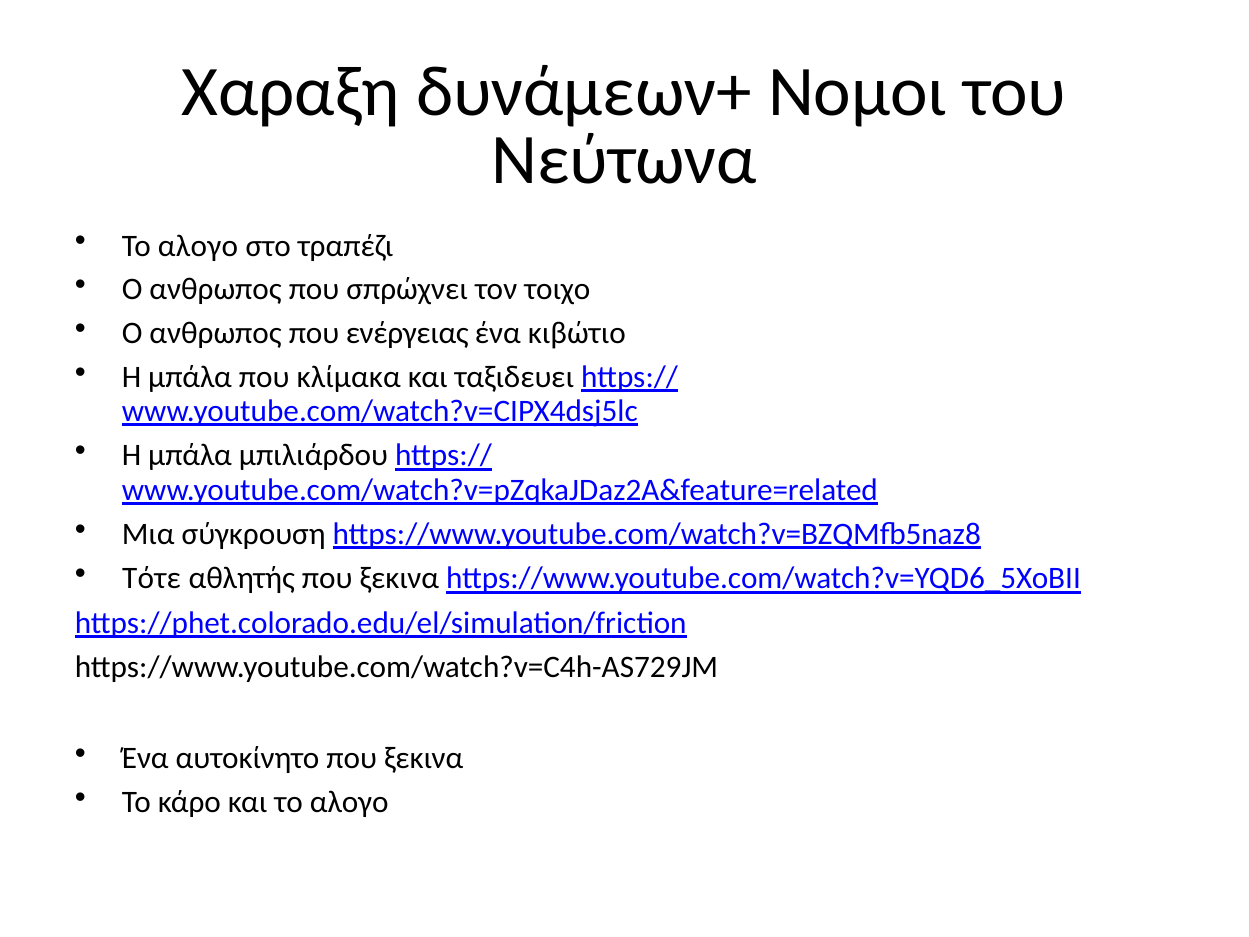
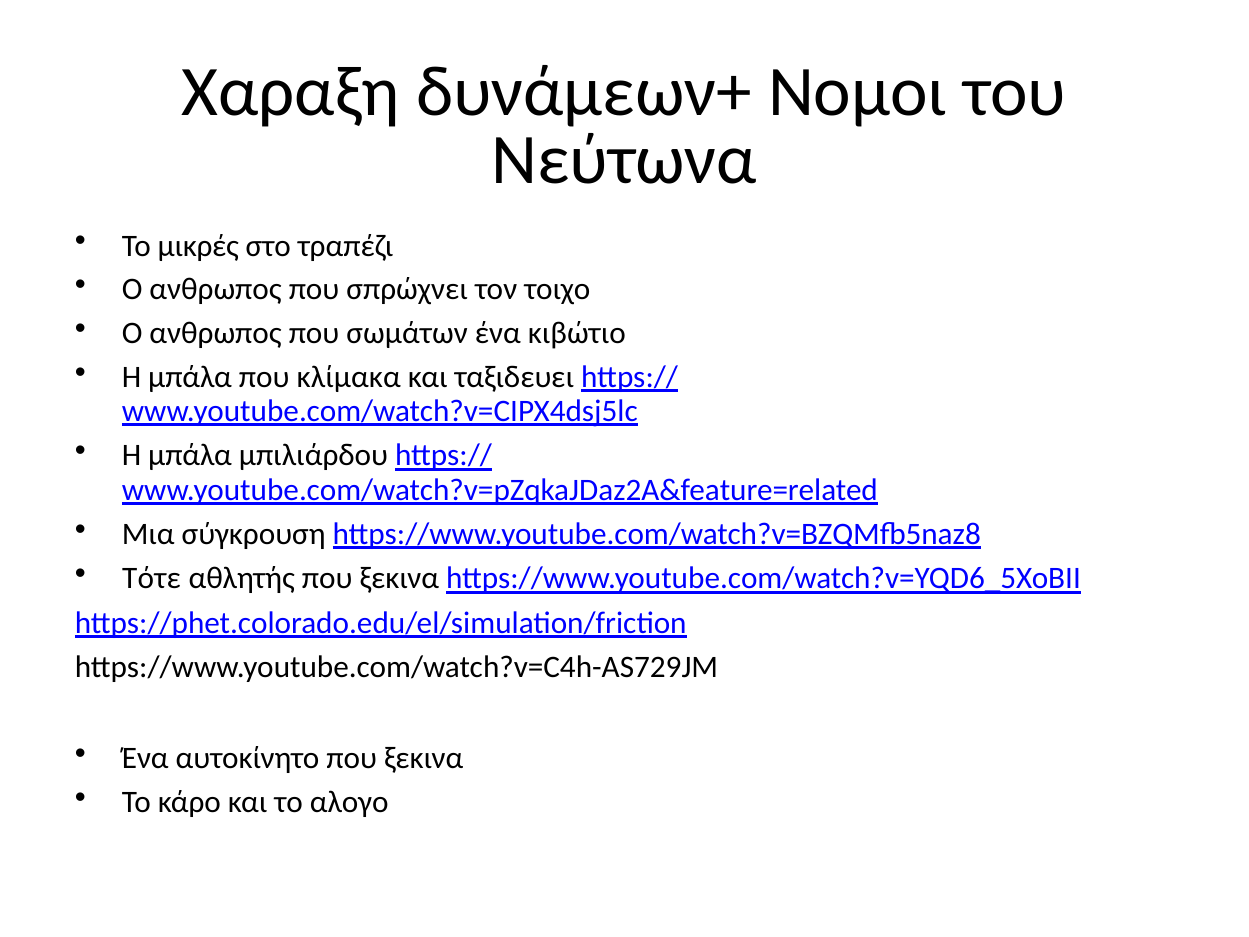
αλογο at (198, 246): αλογο -> μικρές
ενέργειας: ενέργειας -> σωμάτων
